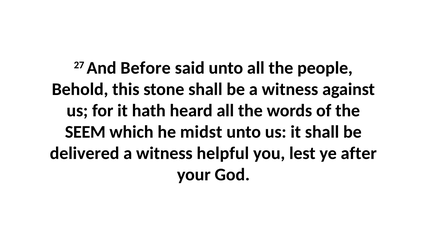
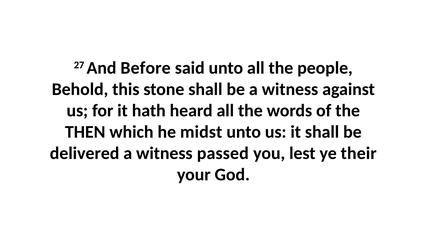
SEEM: SEEM -> THEN
helpful: helpful -> passed
after: after -> their
